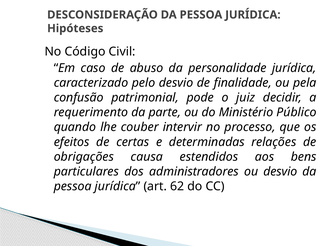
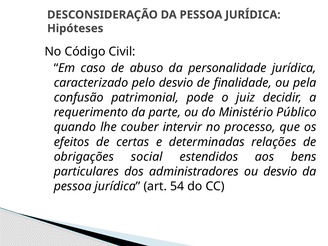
causa: causa -> social
62: 62 -> 54
